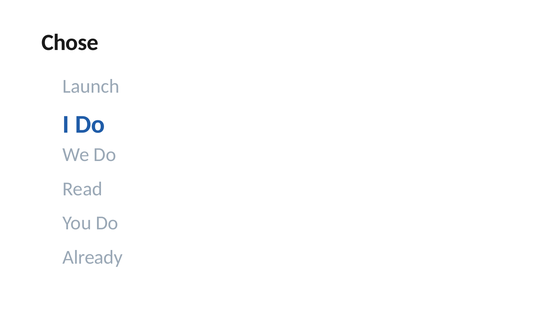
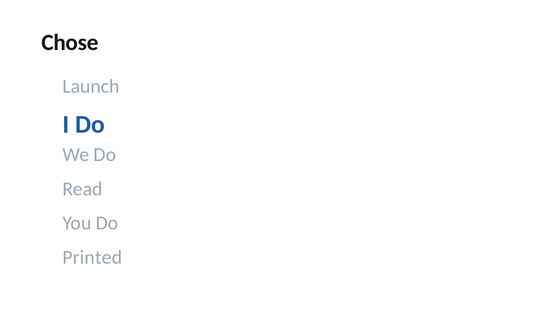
Already: Already -> Printed
